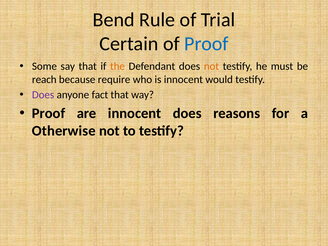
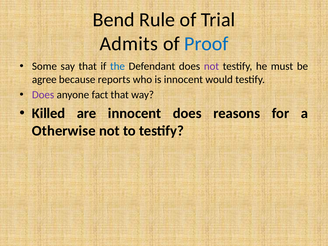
Certain: Certain -> Admits
the colour: orange -> blue
not at (211, 66) colour: orange -> purple
reach: reach -> agree
require: require -> reports
Proof at (49, 113): Proof -> Killed
